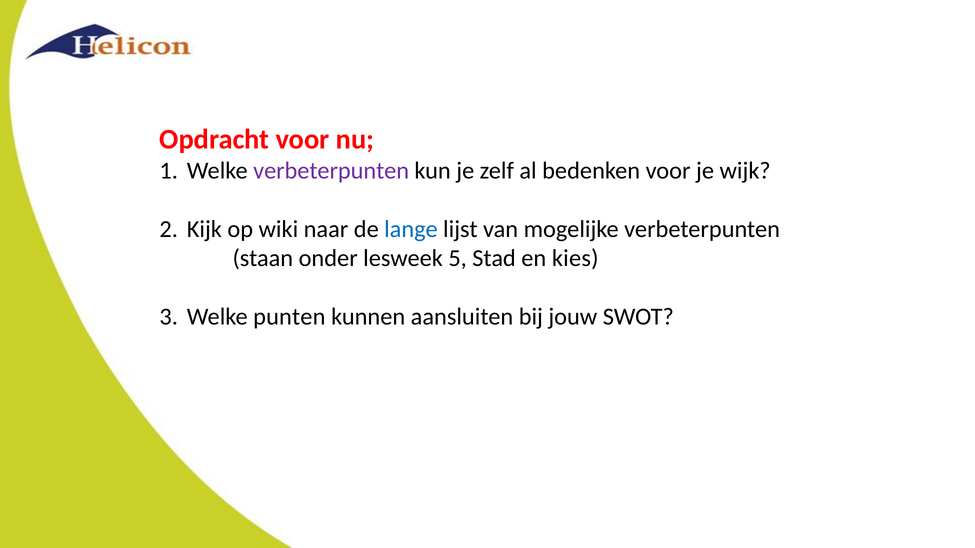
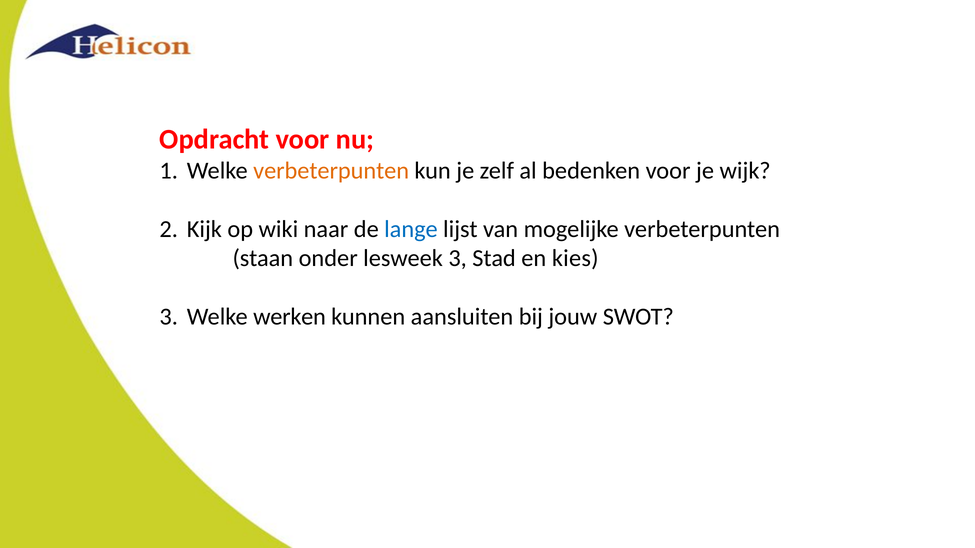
verbeterpunten at (331, 171) colour: purple -> orange
lesweek 5: 5 -> 3
punten: punten -> werken
